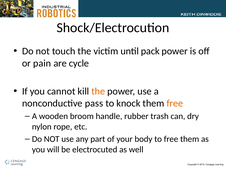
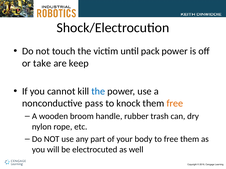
pain: pain -> take
cycle: cycle -> keep
the at (98, 92) colour: orange -> blue
